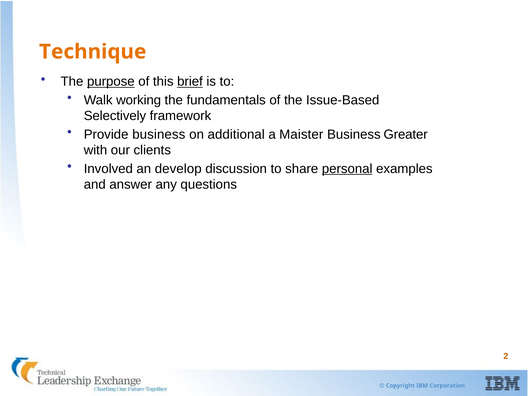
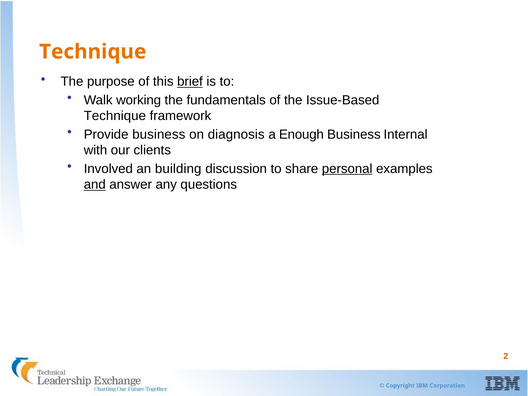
purpose underline: present -> none
Selectively at (115, 116): Selectively -> Technique
additional: additional -> diagnosis
Maister: Maister -> Enough
Greater: Greater -> Internal
develop: develop -> building
and underline: none -> present
